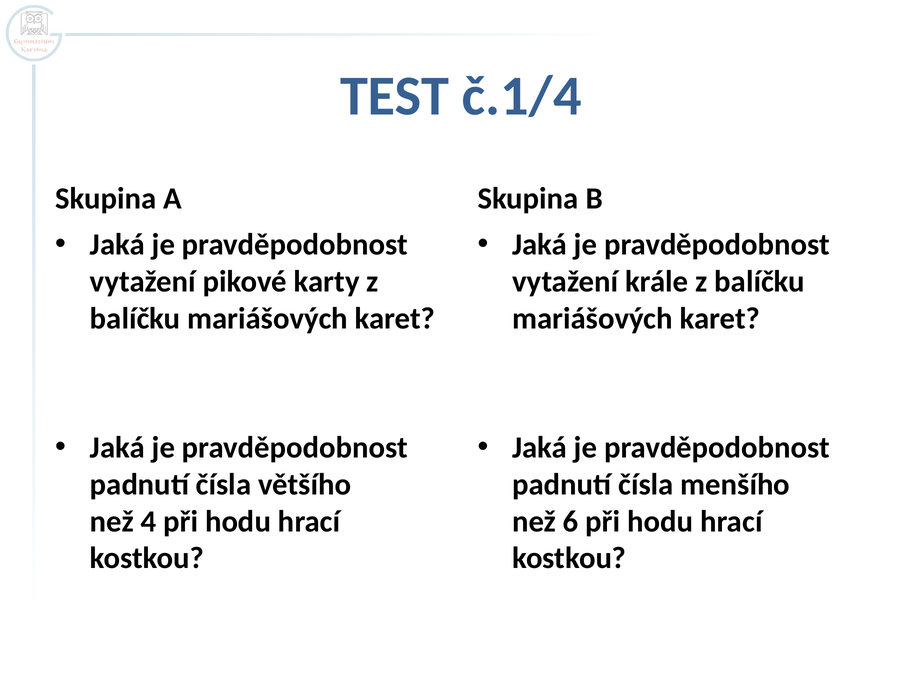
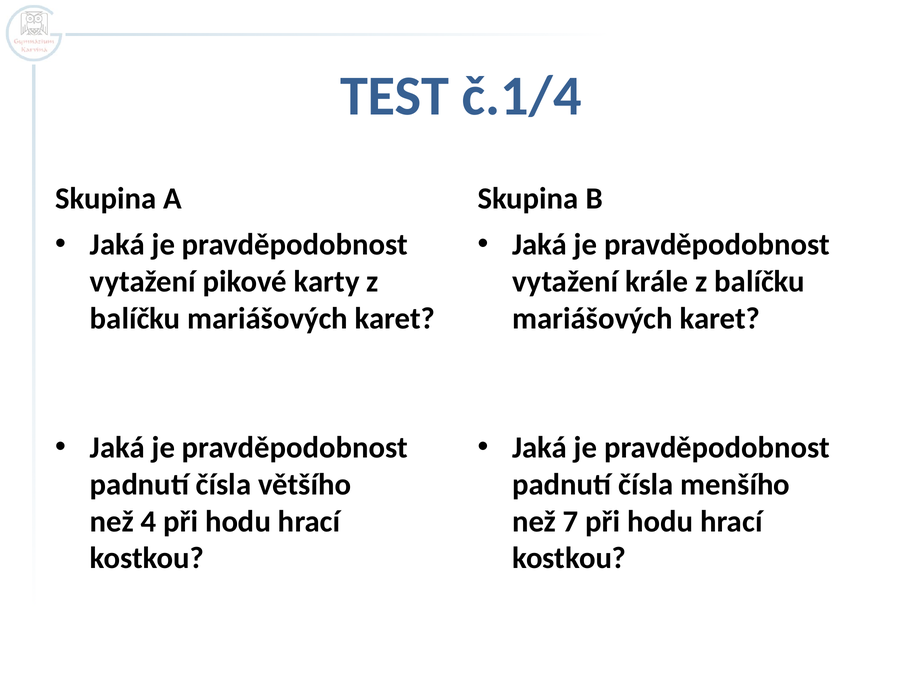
6: 6 -> 7
